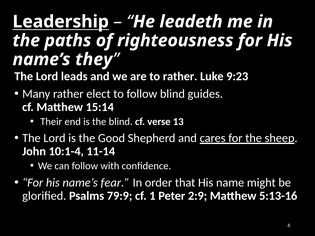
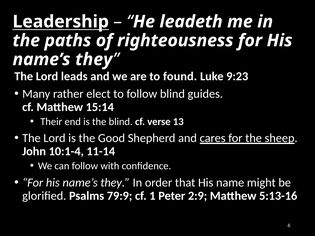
to rather: rather -> found
fear at (115, 183): fear -> they
